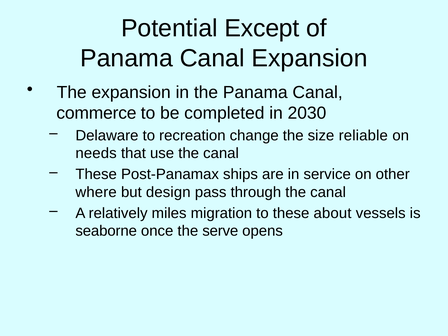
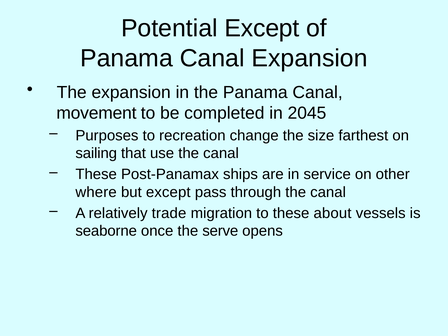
commerce: commerce -> movement
2030: 2030 -> 2045
Delaware: Delaware -> Purposes
reliable: reliable -> farthest
needs: needs -> sailing
but design: design -> except
miles: miles -> trade
